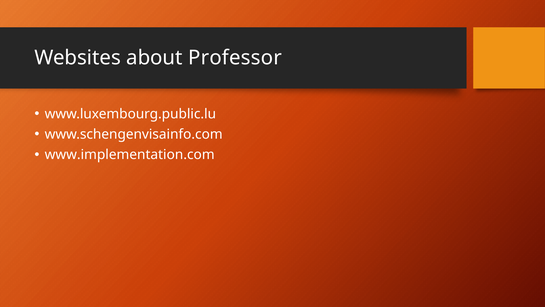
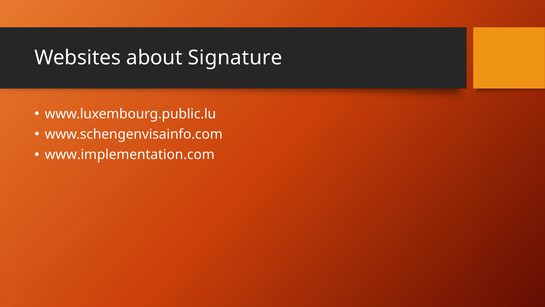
Professor: Professor -> Signature
